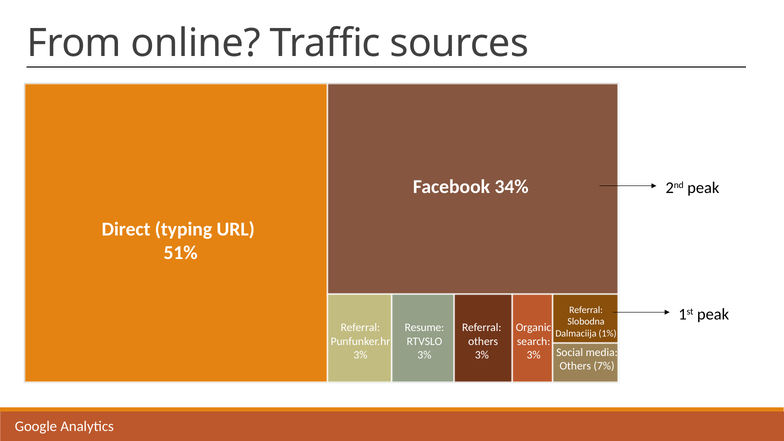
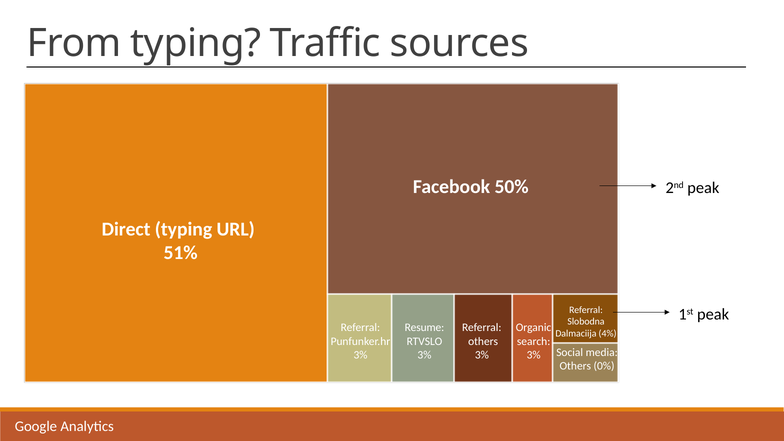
From online: online -> typing
34%: 34% -> 50%
1%: 1% -> 4%
7%: 7% -> 0%
